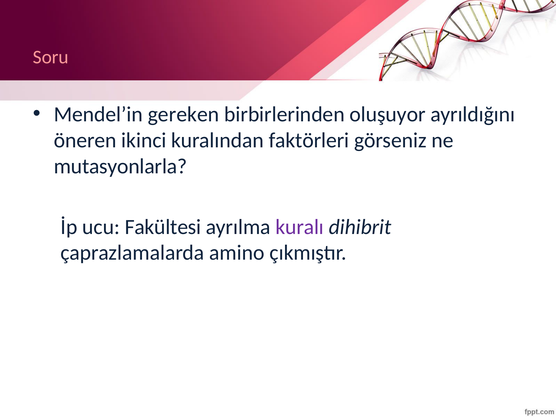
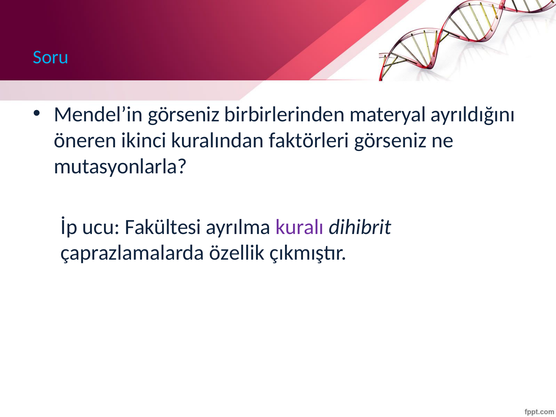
Soru colour: pink -> light blue
Mendel’in gereken: gereken -> görseniz
oluşuyor: oluşuyor -> materyal
amino: amino -> özellik
